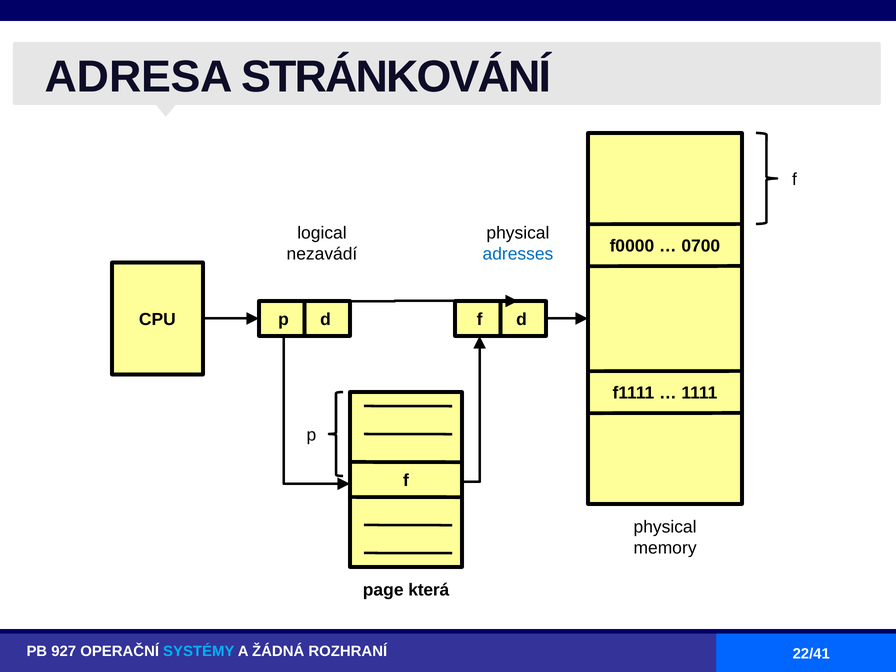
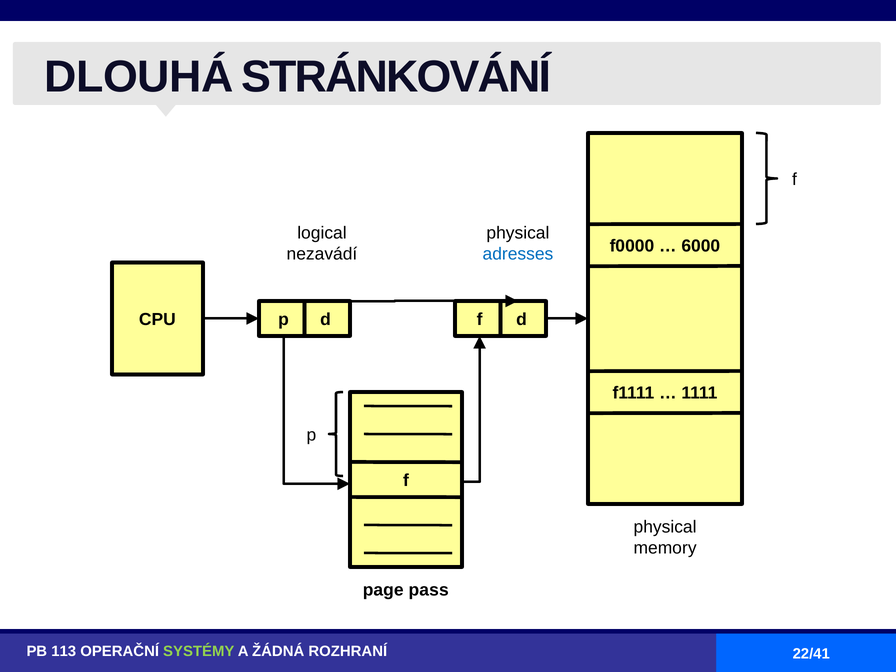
ADRESA: ADRESA -> DLOUHÁ
0700: 0700 -> 6000
která: která -> pass
927: 927 -> 113
SYSTÉMY colour: light blue -> light green
